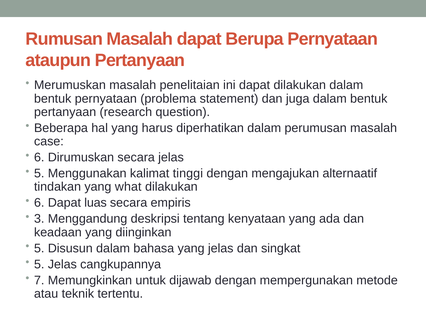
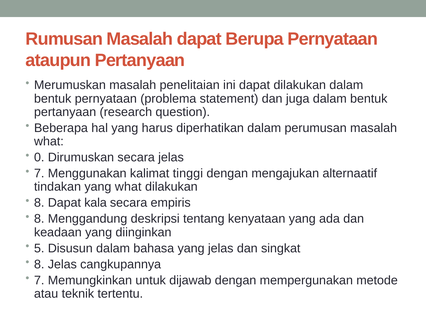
case at (49, 141): case -> what
6 at (39, 157): 6 -> 0
5 at (39, 173): 5 -> 7
6 at (39, 203): 6 -> 8
luas: luas -> kala
3 at (39, 219): 3 -> 8
5 at (39, 264): 5 -> 8
